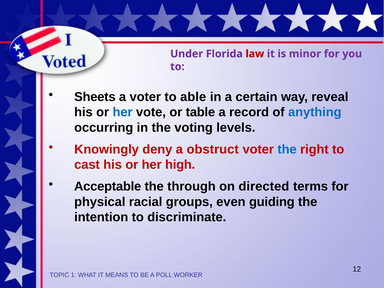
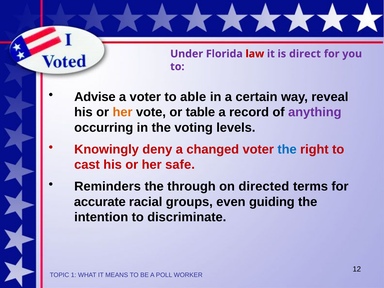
minor: minor -> direct
Sheets: Sheets -> Advise
her at (123, 112) colour: blue -> orange
anything colour: blue -> purple
obstruct: obstruct -> changed
high: high -> safe
Acceptable: Acceptable -> Reminders
physical: physical -> accurate
